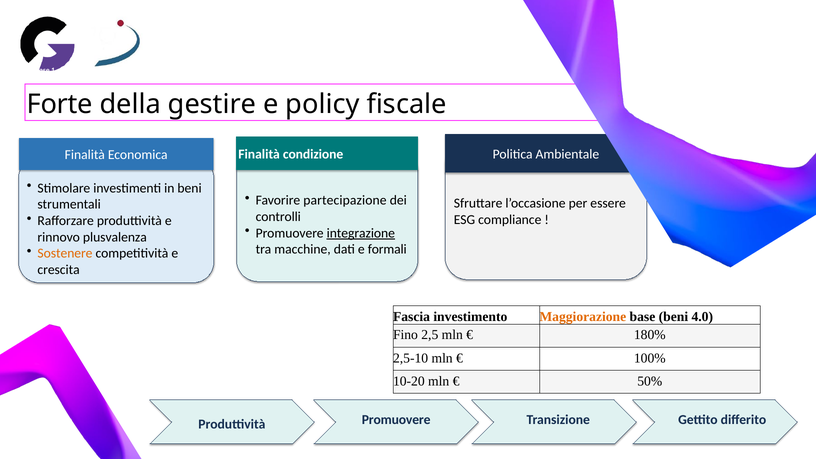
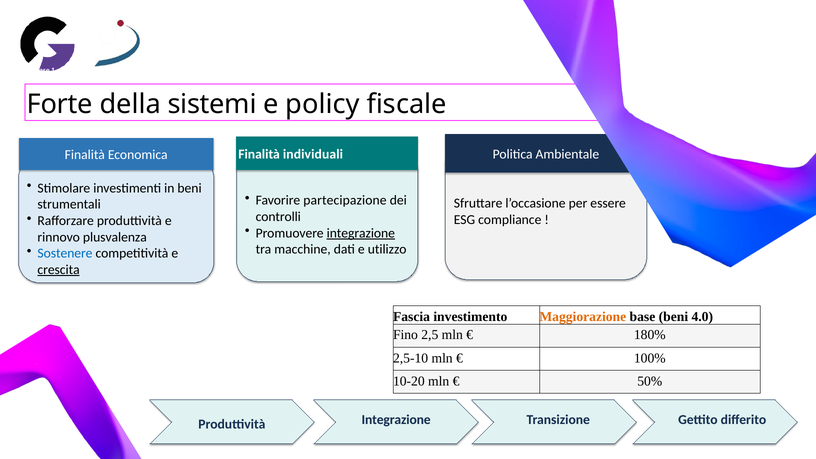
gestire: gestire -> sistemi
condizione: condizione -> individuali
formali: formali -> utilizzo
Sostenere colour: orange -> blue
crescita underline: none -> present
Promuovere at (396, 420): Promuovere -> Integrazione
